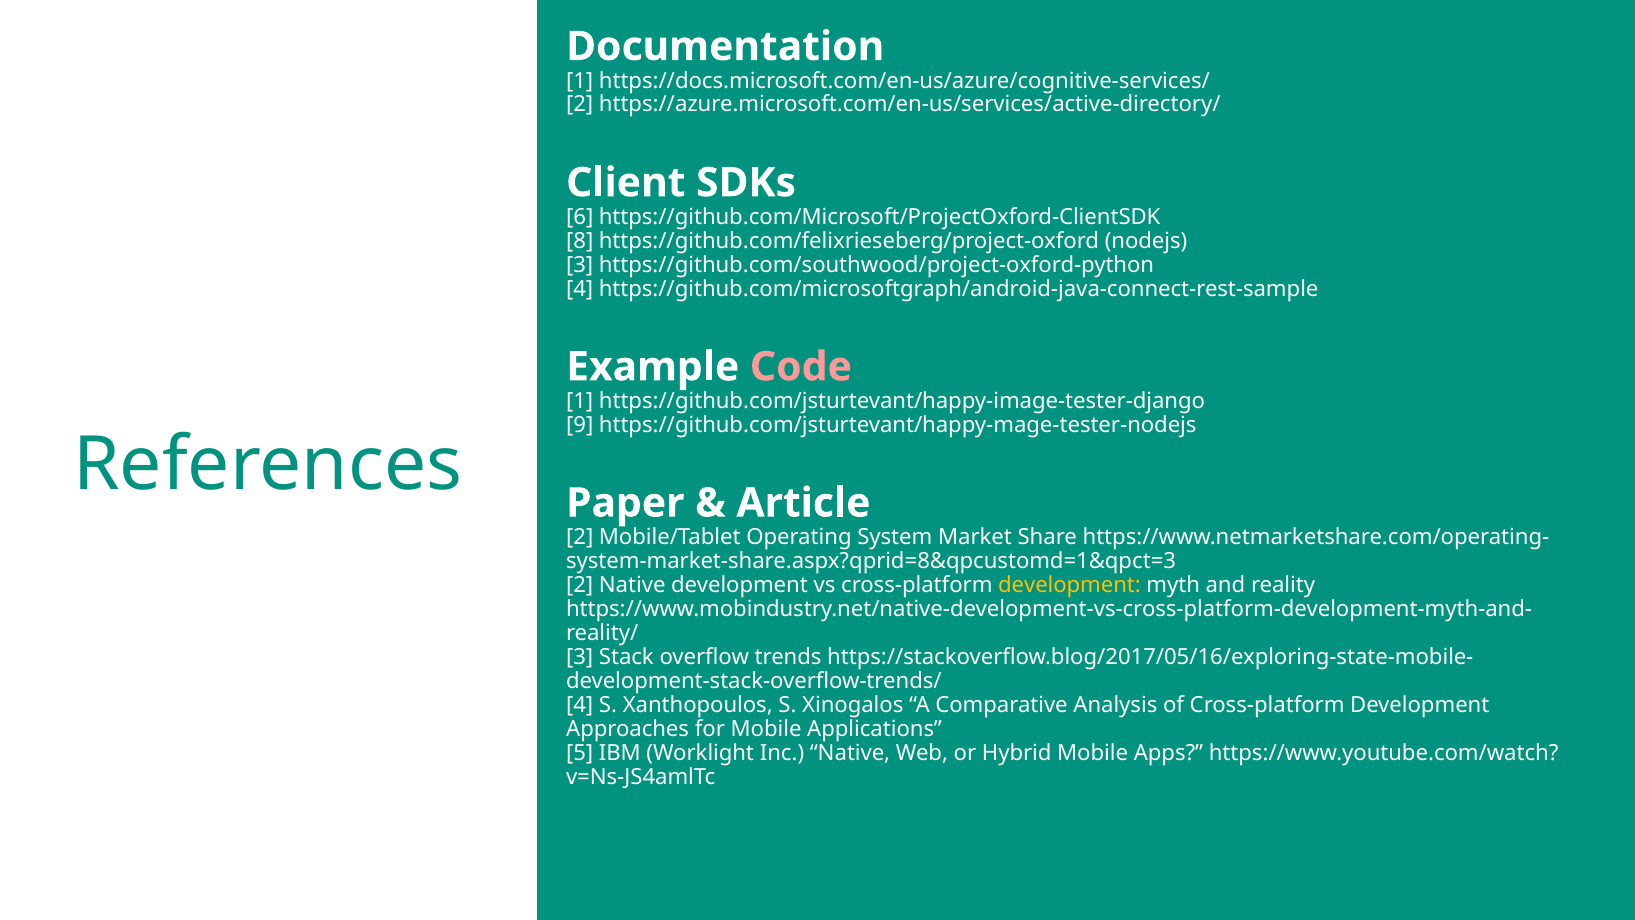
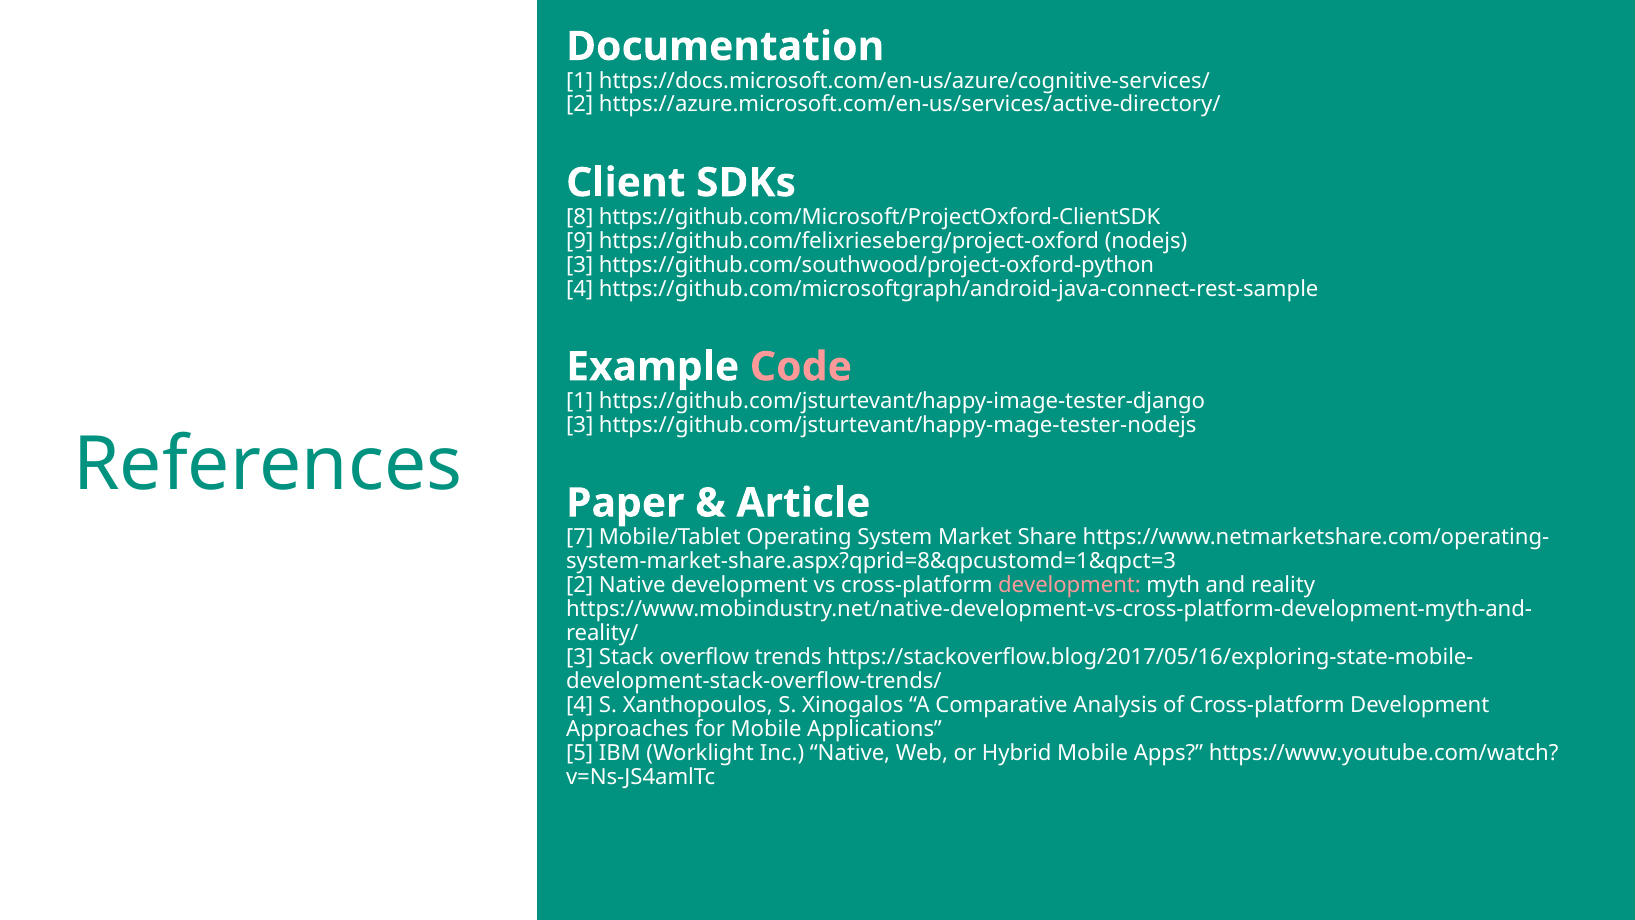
6: 6 -> 8
8: 8 -> 9
9 at (580, 425): 9 -> 3
2 at (580, 537): 2 -> 7
development at (1069, 585) colour: yellow -> pink
